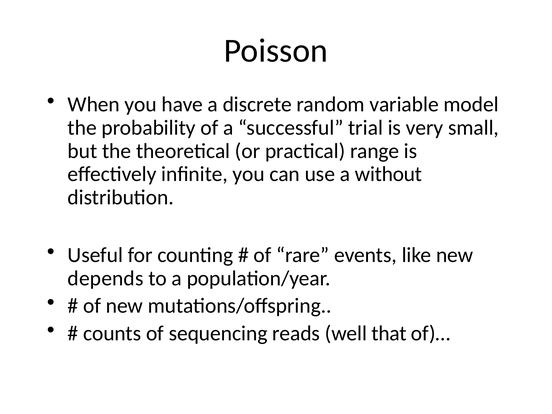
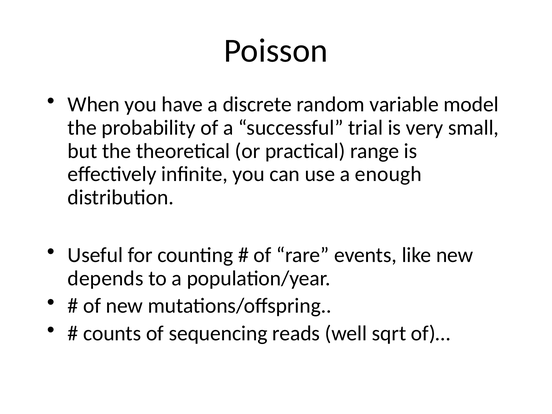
without: without -> enough
that: that -> sqrt
